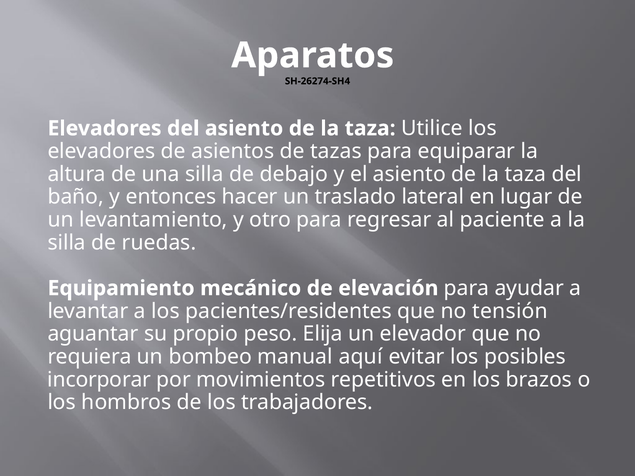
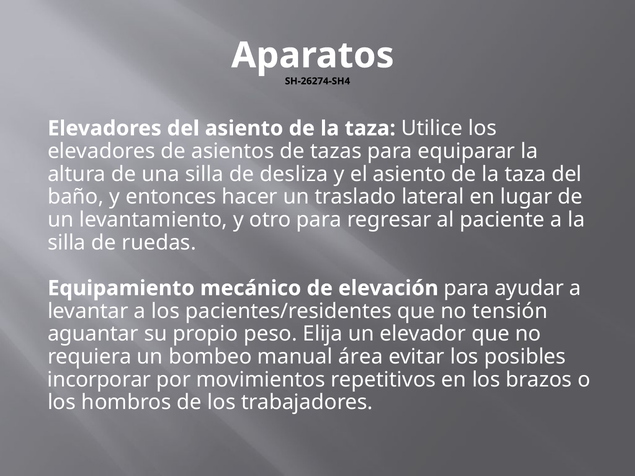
debajo: debajo -> desliza
aquí: aquí -> área
